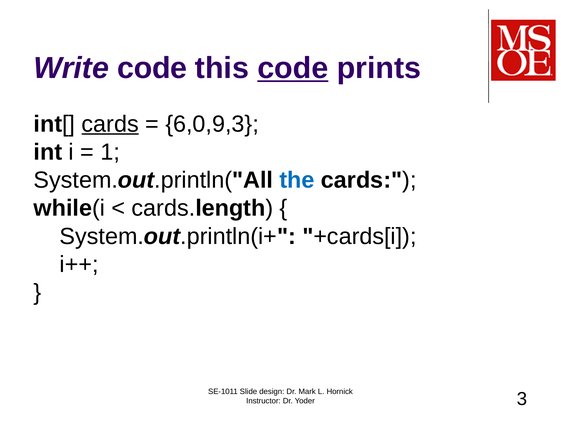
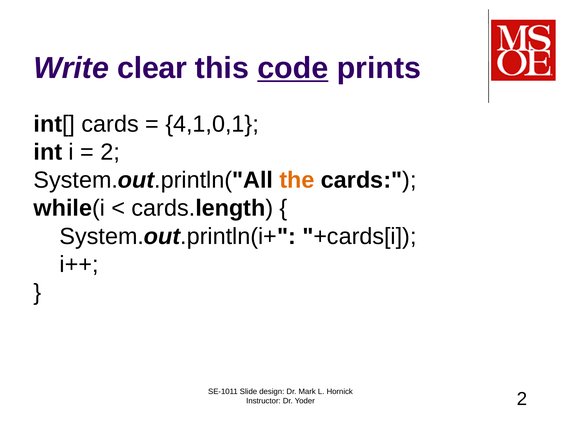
Write code: code -> clear
cards at (110, 124) underline: present -> none
6,0,9,3: 6,0,9,3 -> 4,1,0,1
1 at (110, 152): 1 -> 2
the colour: blue -> orange
Yoder 3: 3 -> 2
